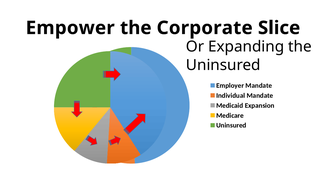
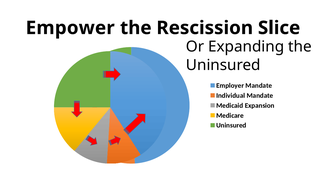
Corporate: Corporate -> Rescission
